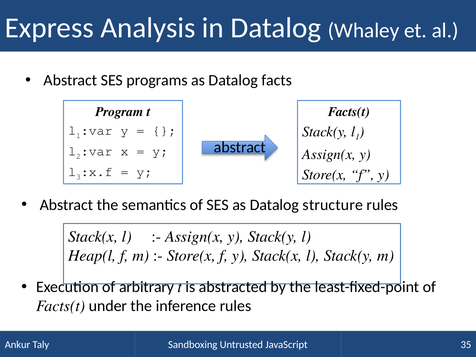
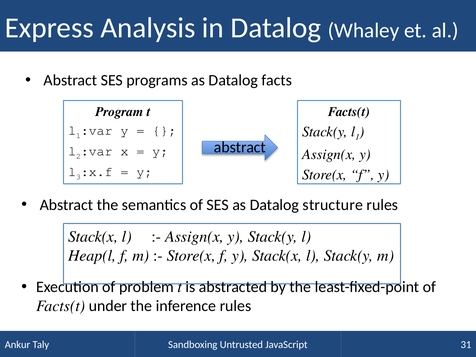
arbitrary: arbitrary -> problem
35: 35 -> 31
